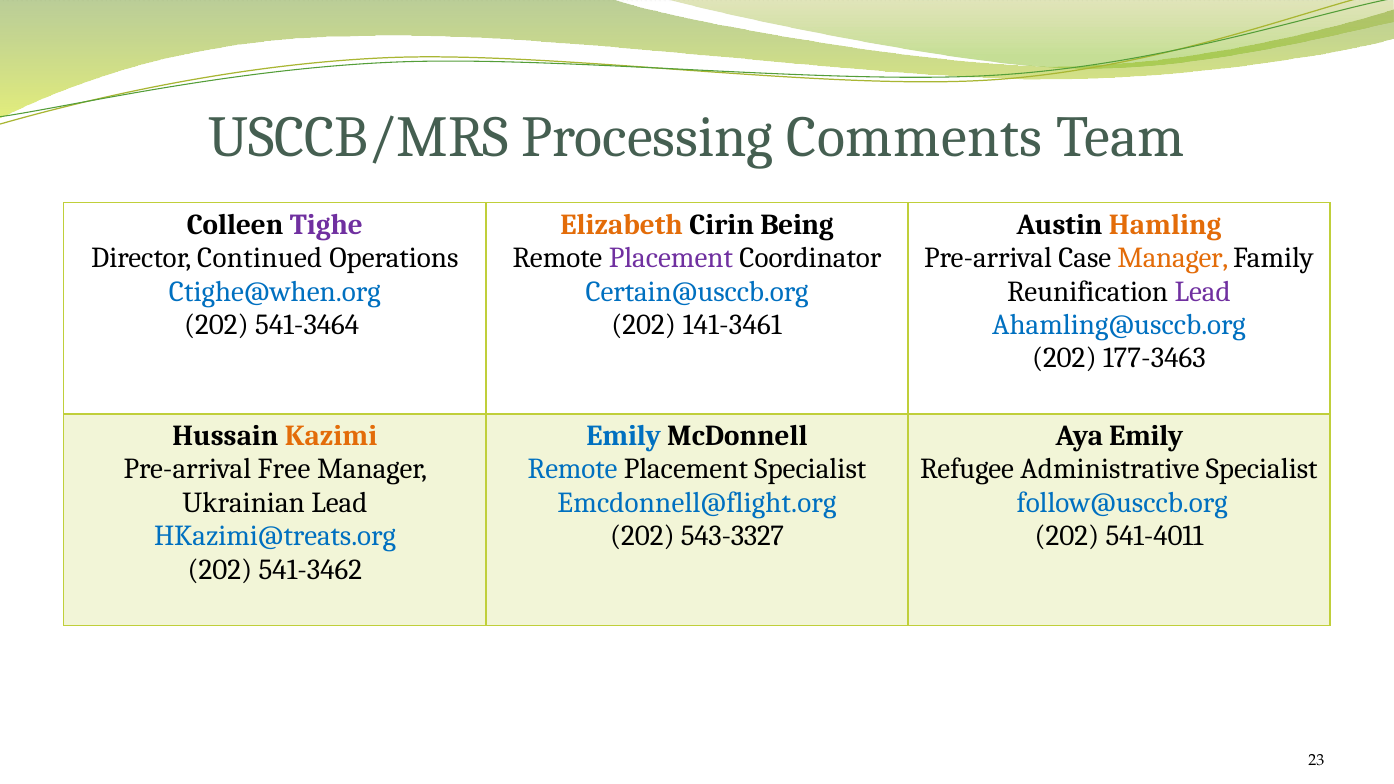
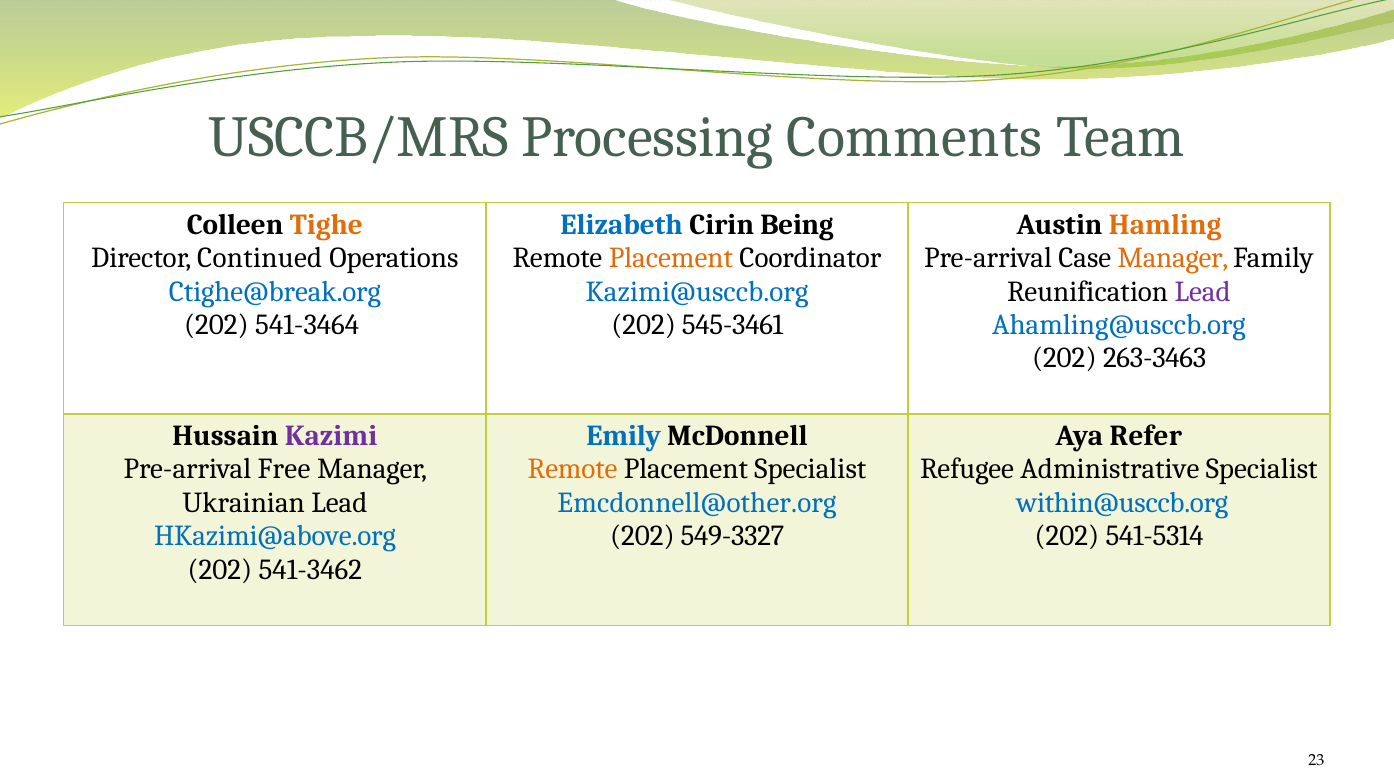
Tighe colour: purple -> orange
Elizabeth colour: orange -> blue
Placement at (671, 258) colour: purple -> orange
Ctighe@when.org: Ctighe@when.org -> Ctighe@break.org
Certain@usccb.org: Certain@usccb.org -> Kazimi@usccb.org
141-3461: 141-3461 -> 545-3461
177-3463: 177-3463 -> 263-3463
Kazimi colour: orange -> purple
Aya Emily: Emily -> Refer
Remote at (573, 469) colour: blue -> orange
Emcdonnell@flight.org: Emcdonnell@flight.org -> Emcdonnell@other.org
follow@usccb.org: follow@usccb.org -> within@usccb.org
HKazimi@treats.org: HKazimi@treats.org -> HKazimi@above.org
543-3327: 543-3327 -> 549-3327
541-4011: 541-4011 -> 541-5314
